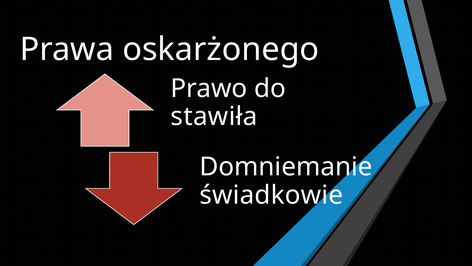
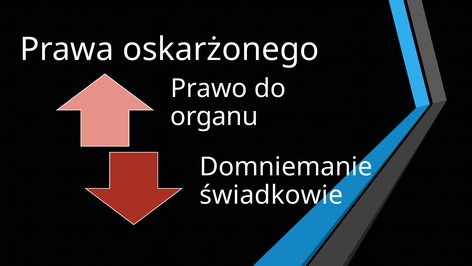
stawiła: stawiła -> organu
